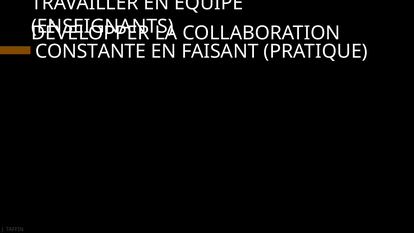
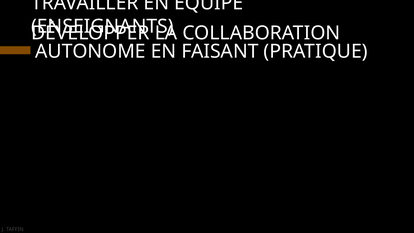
CONSTANTE: CONSTANTE -> AUTONOME
